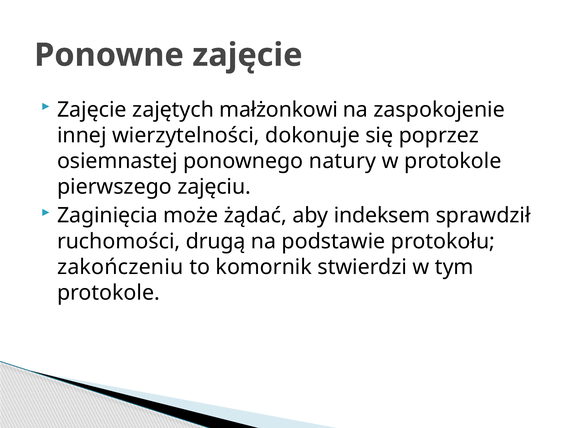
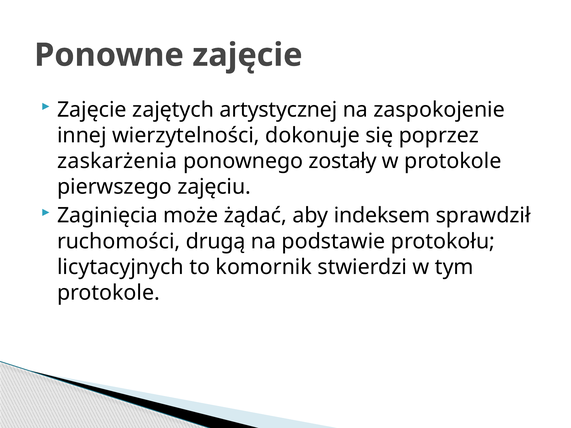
małżonkowi: małżonkowi -> artystycznej
osiemnastej: osiemnastej -> zaskarżenia
natury: natury -> zostały
zakończeniu: zakończeniu -> licytacyjnych
